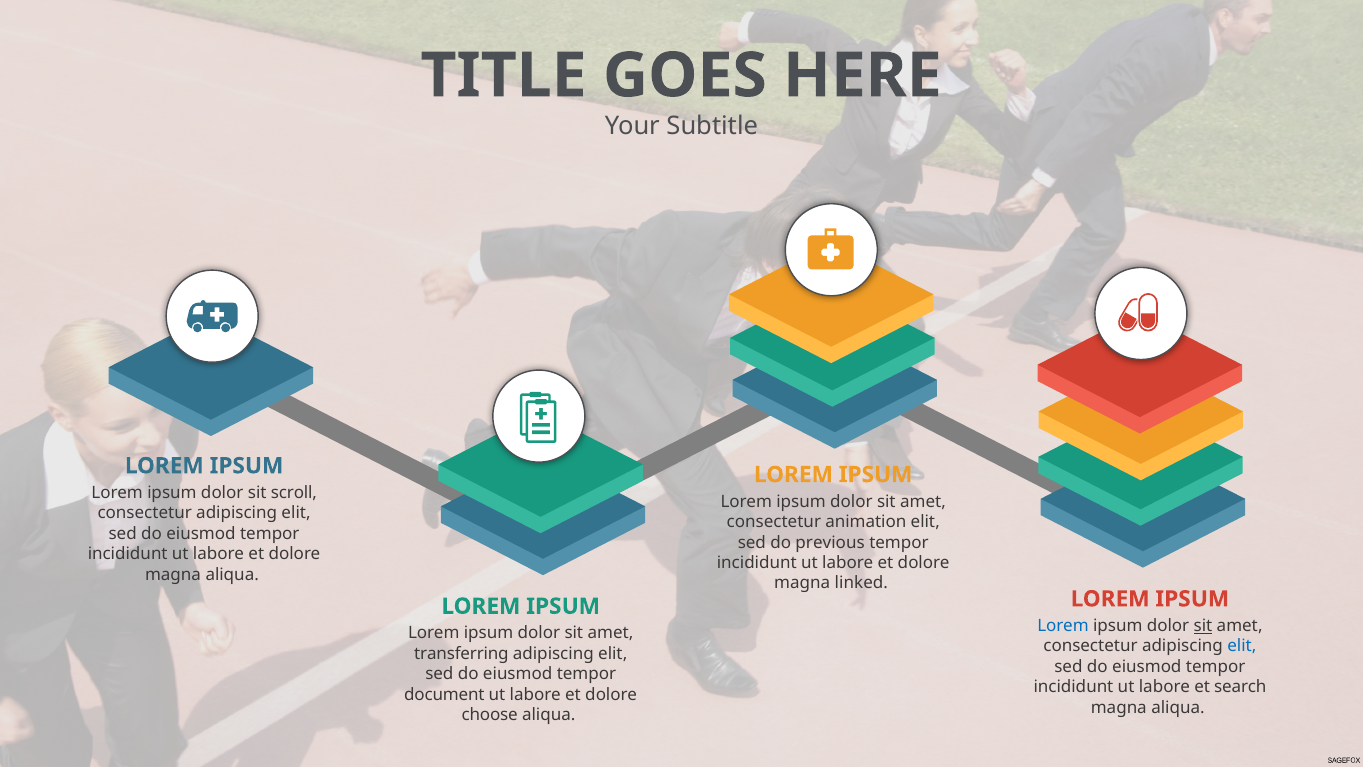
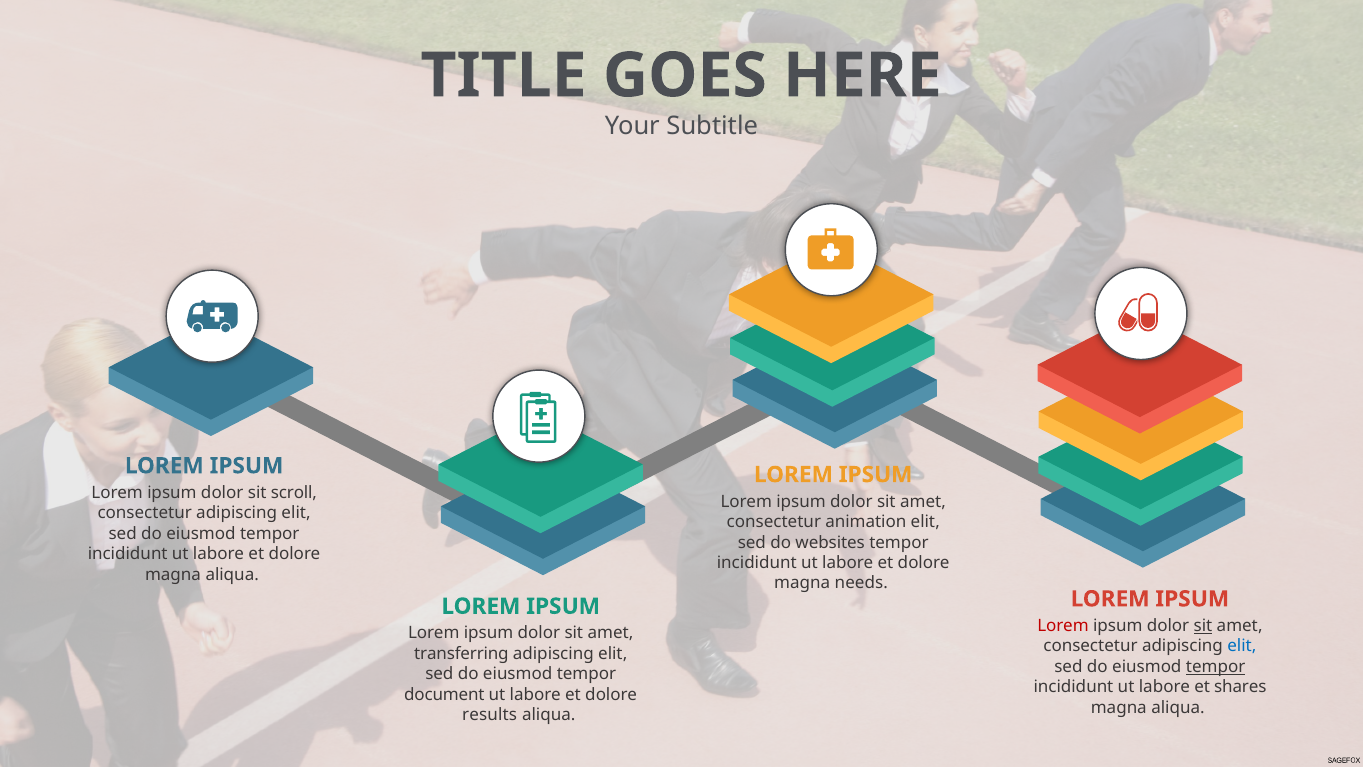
previous: previous -> websites
linked: linked -> needs
Lorem at (1063, 626) colour: blue -> red
tempor at (1216, 666) underline: none -> present
search: search -> shares
choose: choose -> results
